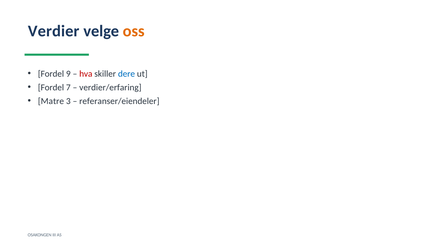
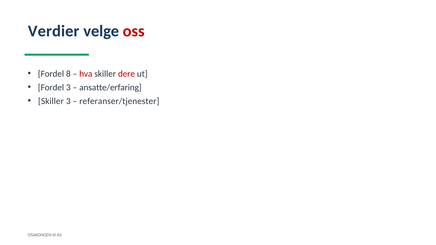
oss colour: orange -> red
9: 9 -> 8
dere colour: blue -> red
Fordel 7: 7 -> 3
verdier/erfaring: verdier/erfaring -> ansatte/erfaring
Matre at (51, 101): Matre -> Skiller
referanser/eiendeler: referanser/eiendeler -> referanser/tjenester
